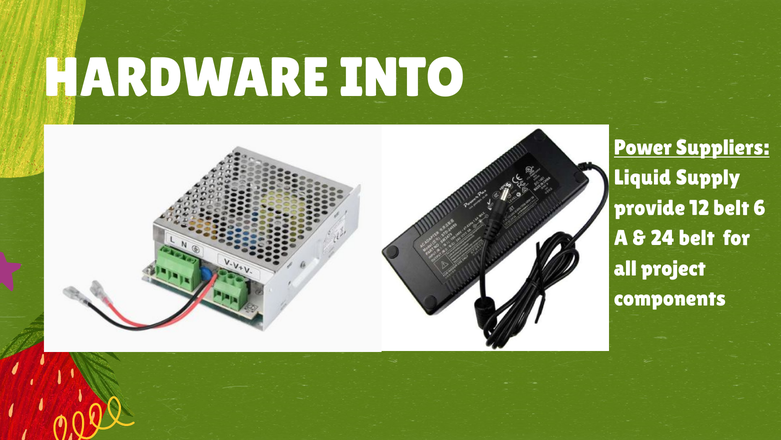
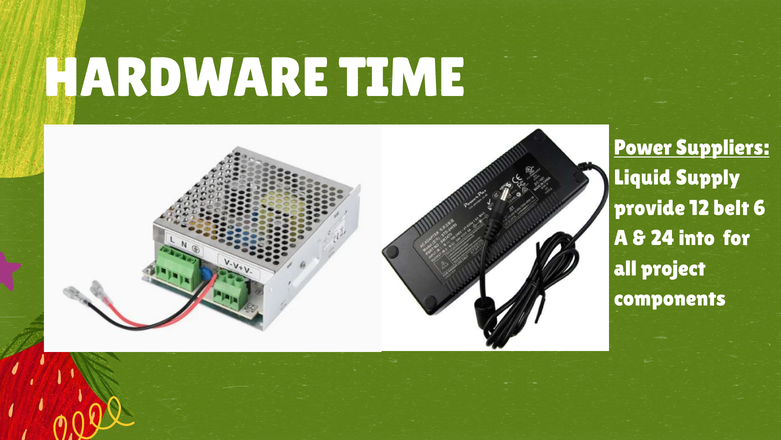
INTO: INTO -> TIME
24 belt: belt -> into
